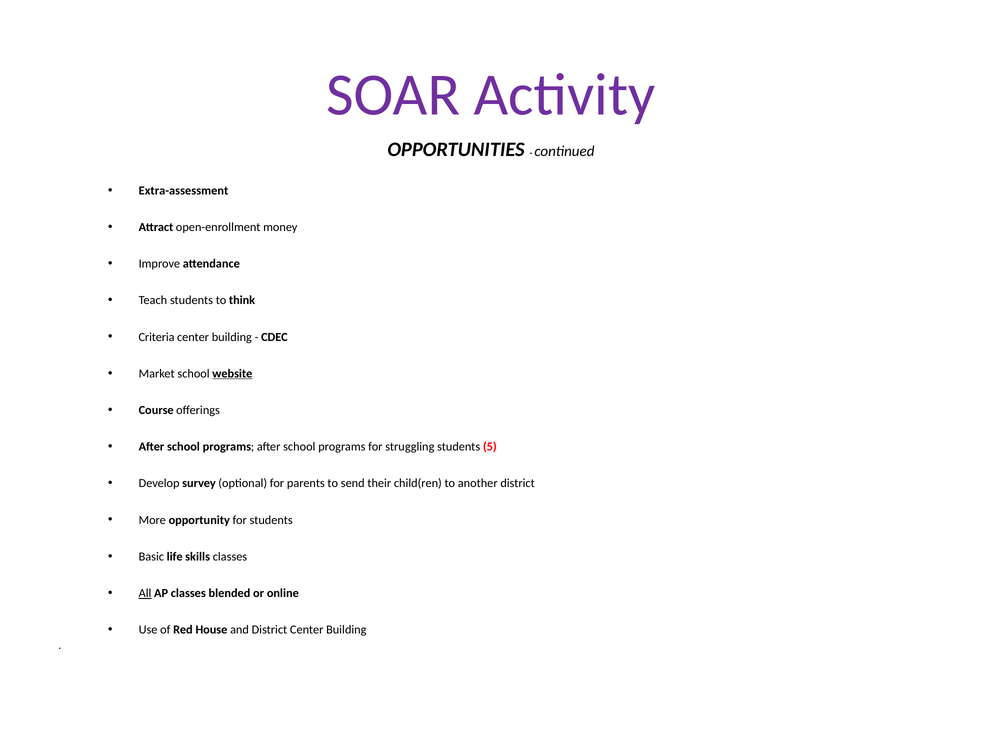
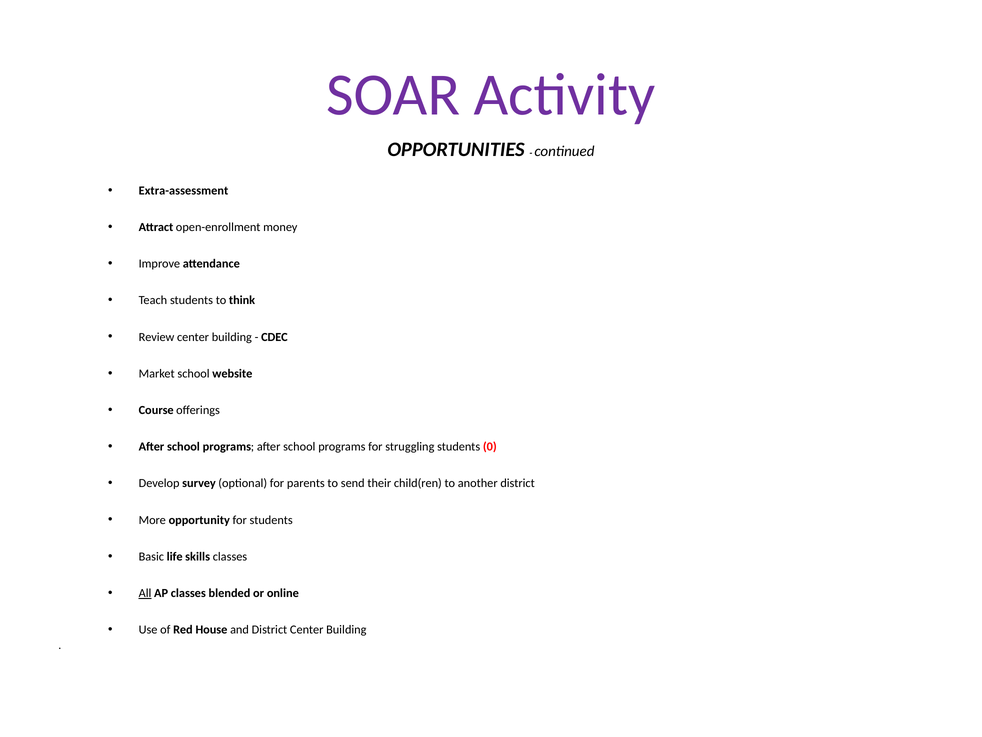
Criteria: Criteria -> Review
website underline: present -> none
5: 5 -> 0
